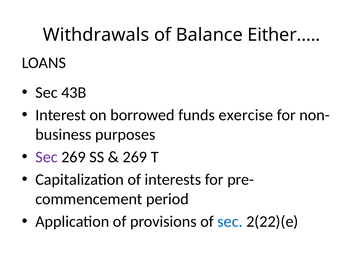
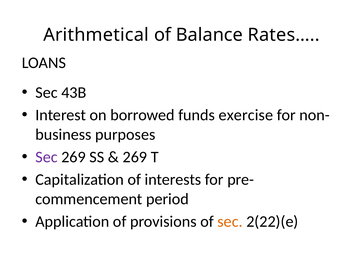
Withdrawals: Withdrawals -> Arithmetical
Either…: Either… -> Rates…
sec at (230, 222) colour: blue -> orange
